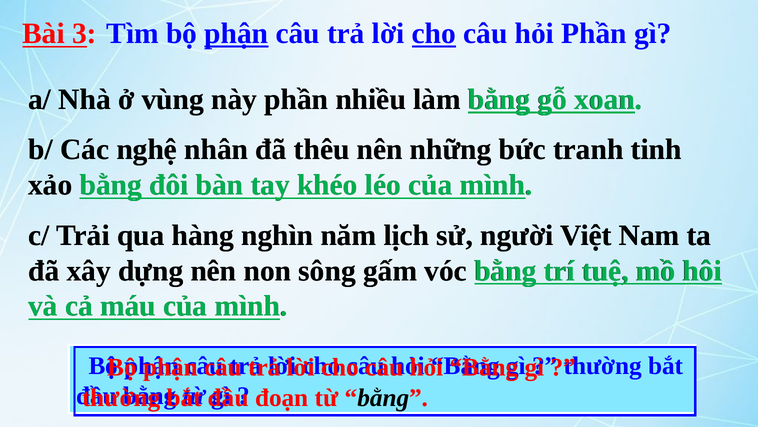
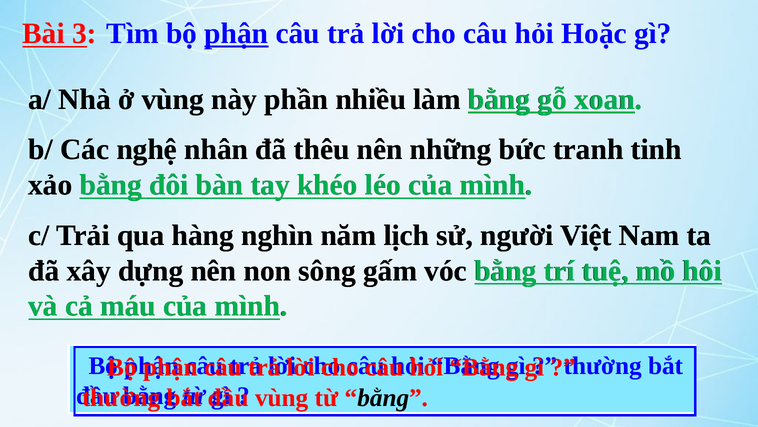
cho at (434, 34) underline: present -> none
hỏi Phần: Phần -> Hoặc
đoạn at (282, 397): đoạn -> vùng
